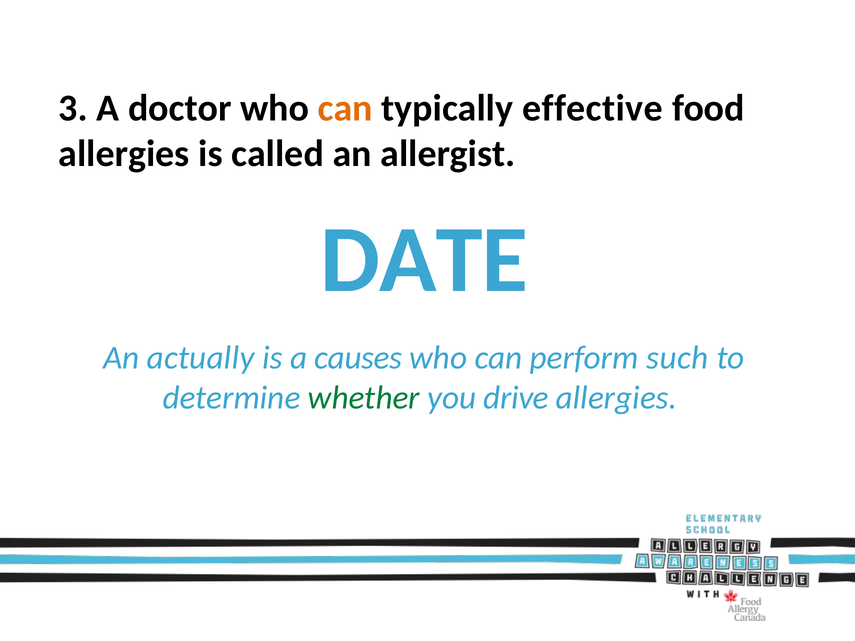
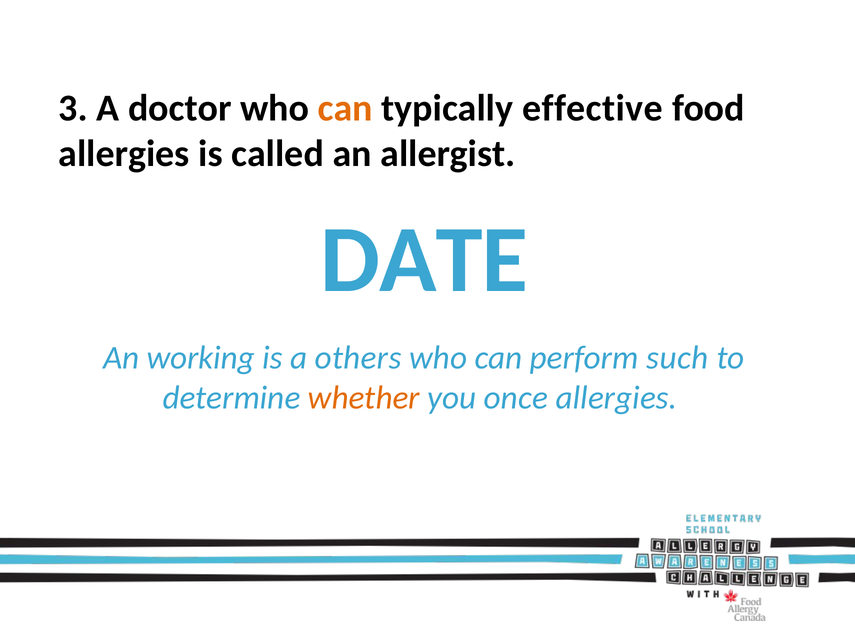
actually: actually -> working
causes: causes -> others
whether colour: green -> orange
drive: drive -> once
